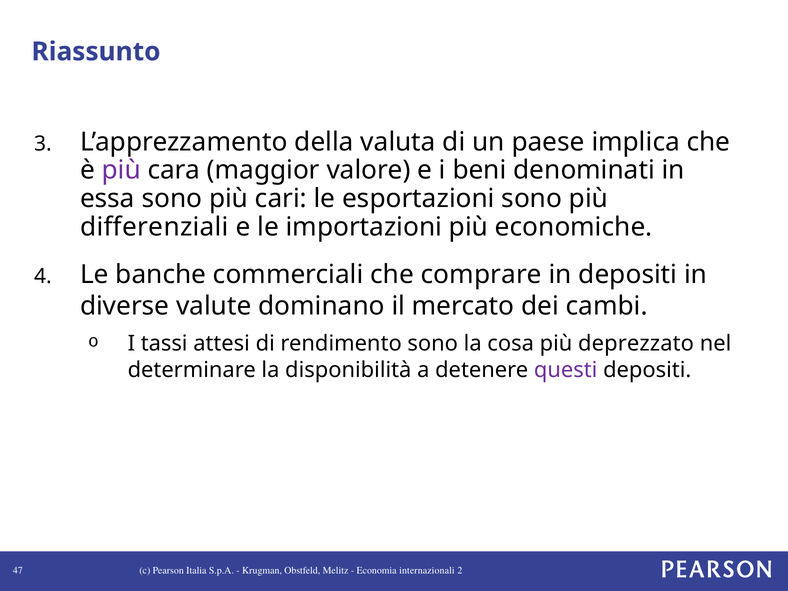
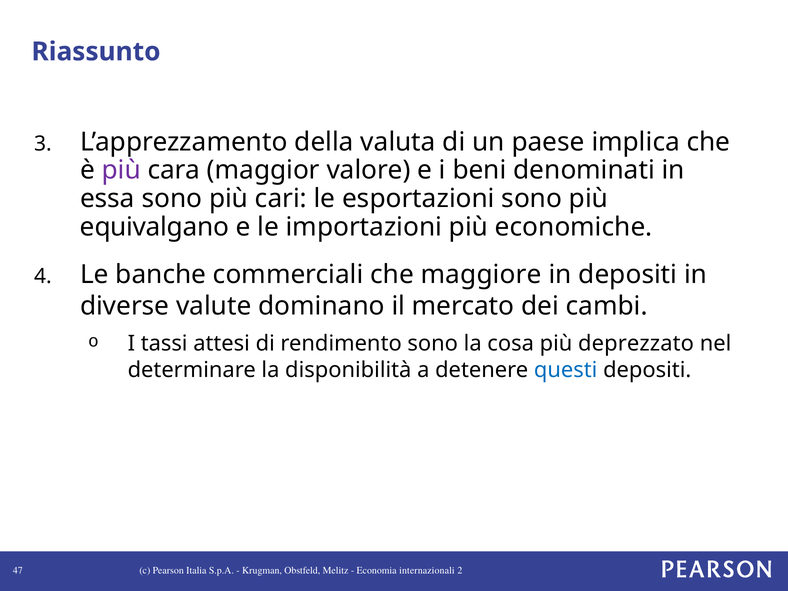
differenziali: differenziali -> equivalgano
comprare: comprare -> maggiore
questi colour: purple -> blue
